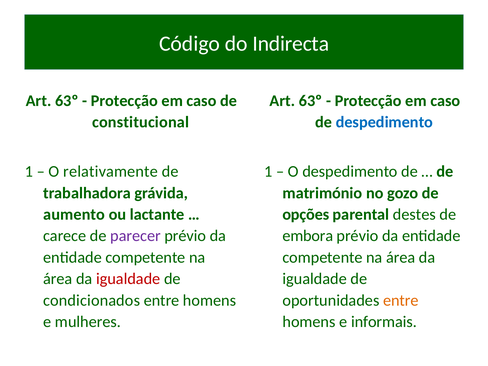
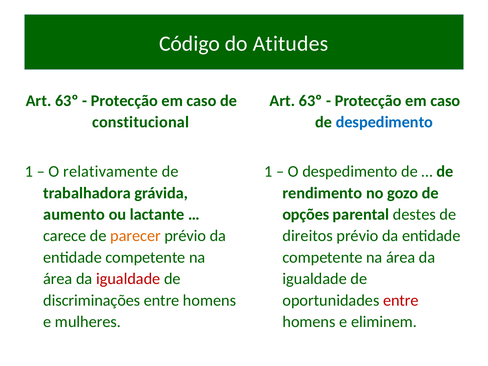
Indirecta: Indirecta -> Atitudes
matrimónio: matrimónio -> rendimento
parecer colour: purple -> orange
embora: embora -> direitos
condicionados: condicionados -> discriminações
entre at (401, 300) colour: orange -> red
informais: informais -> eliminem
